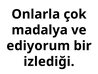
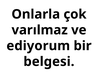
madalya: madalya -> varılmaz
izlediği: izlediği -> belgesi
